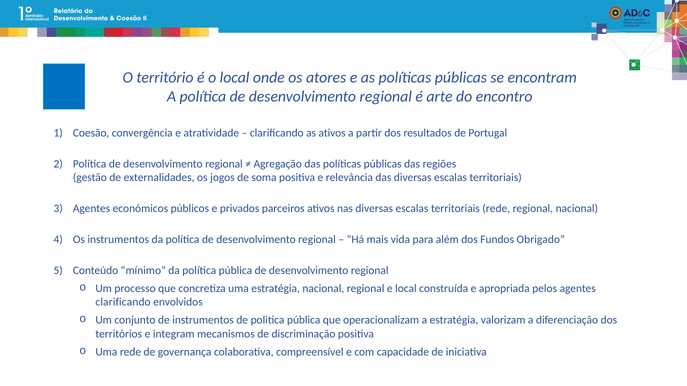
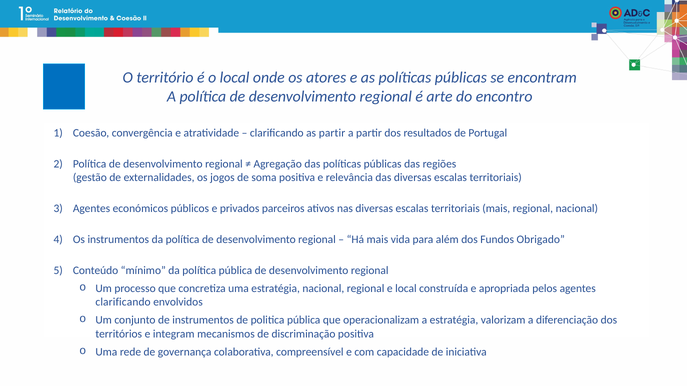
as ativos: ativos -> partir
territoriais rede: rede -> mais
